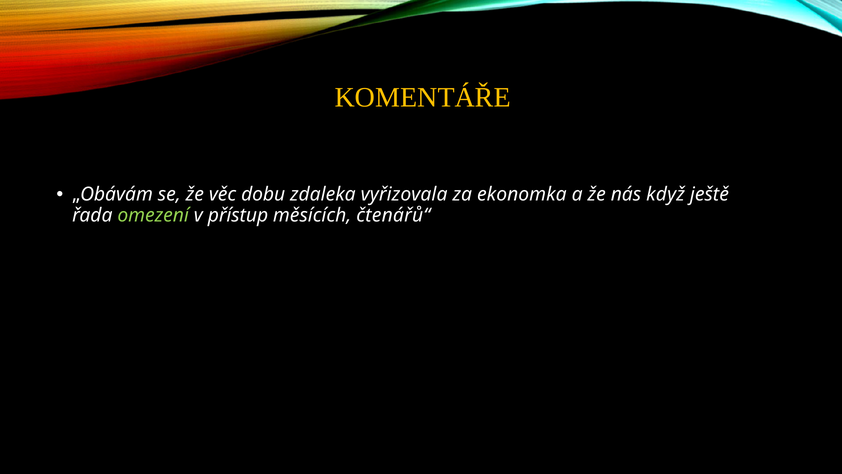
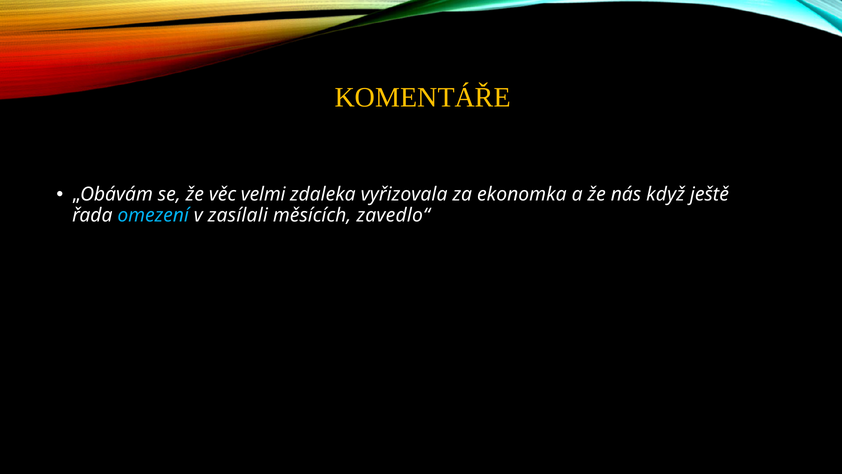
dobu: dobu -> velmi
omezení colour: light green -> light blue
přístup: přístup -> zasílali
čtenářů“: čtenářů“ -> zavedlo“
